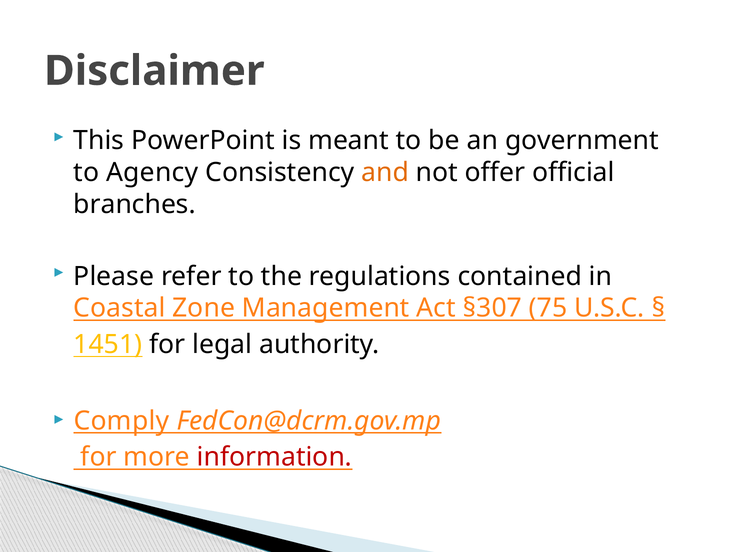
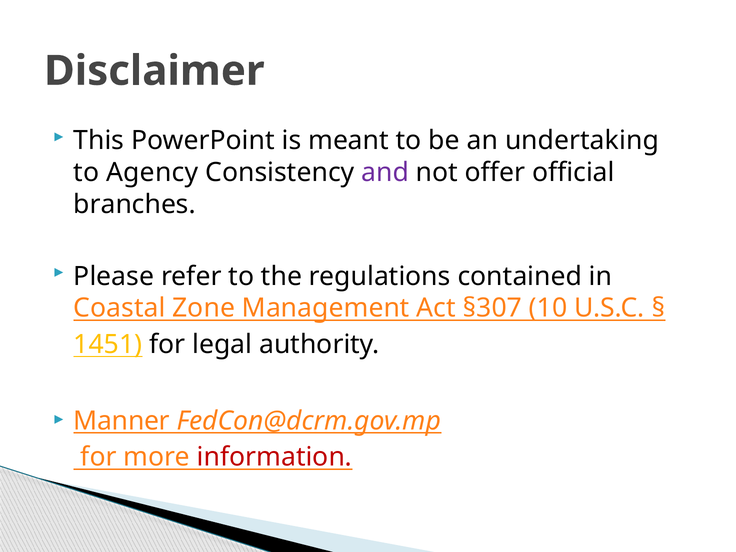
government: government -> undertaking
and colour: orange -> purple
75: 75 -> 10
Comply: Comply -> Manner
